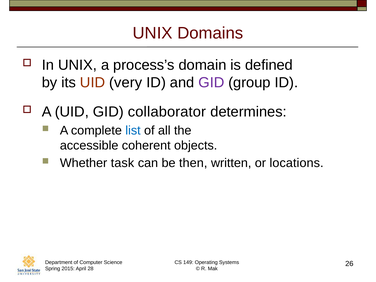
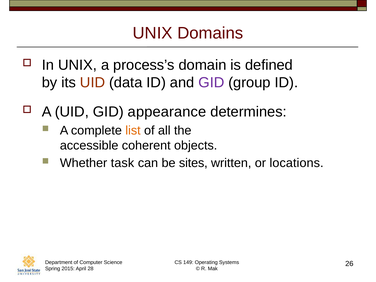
very: very -> data
collaborator: collaborator -> appearance
list colour: blue -> orange
then: then -> sites
